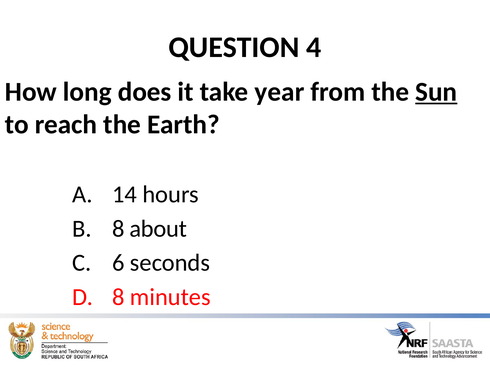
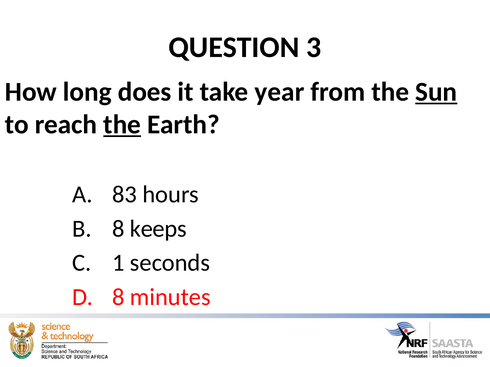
4: 4 -> 3
the at (122, 125) underline: none -> present
14: 14 -> 83
about: about -> keeps
6: 6 -> 1
